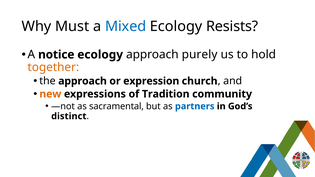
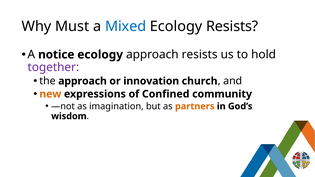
approach purely: purely -> resists
together colour: orange -> purple
expression: expression -> innovation
Tradition: Tradition -> Confined
sacramental: sacramental -> imagination
partners colour: blue -> orange
distinct: distinct -> wisdom
